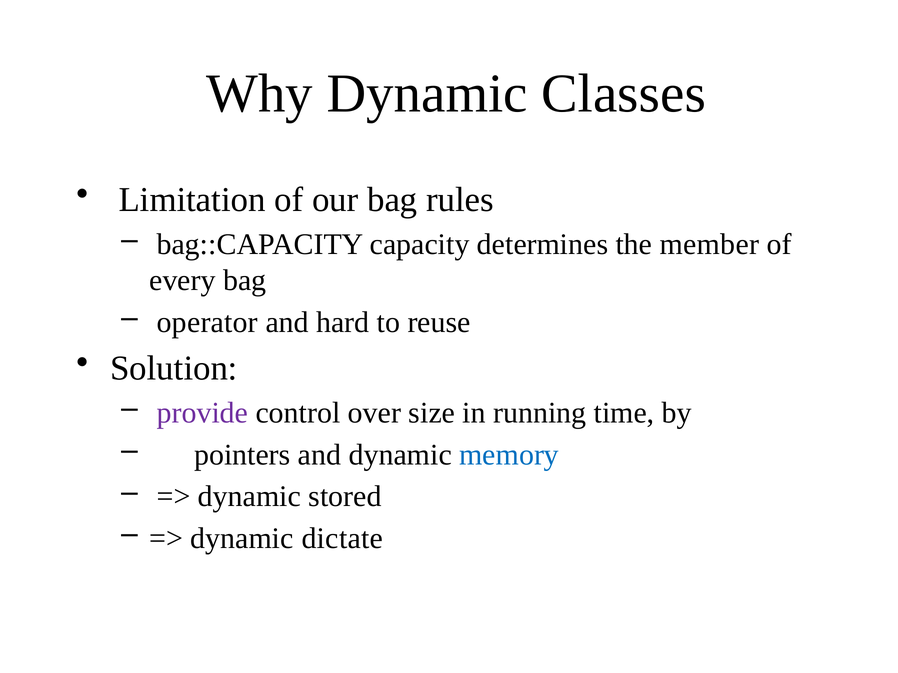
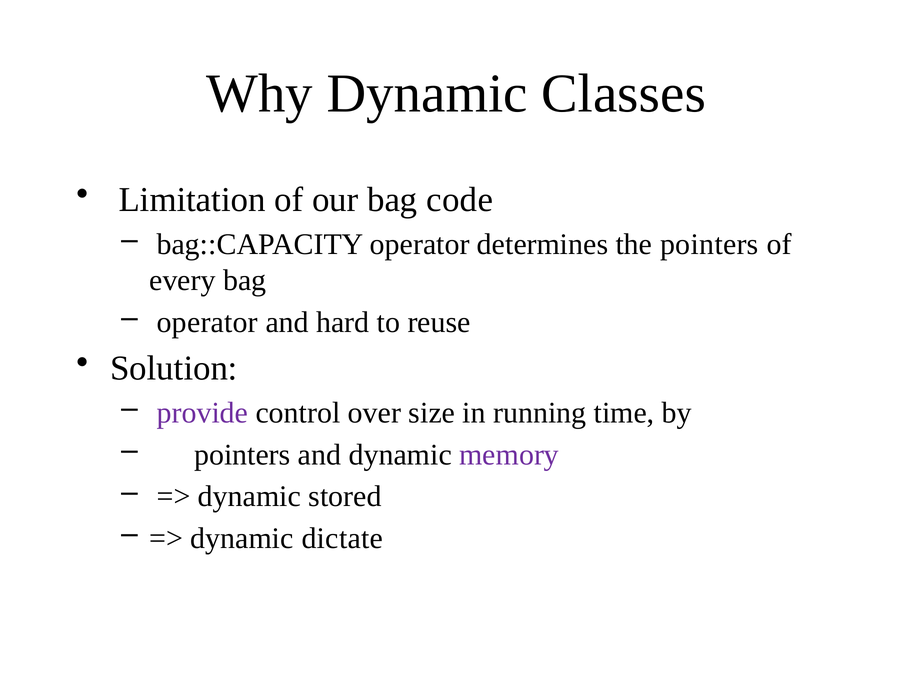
rules: rules -> code
bag::CAPACITY capacity: capacity -> operator
the member: member -> pointers
memory colour: blue -> purple
